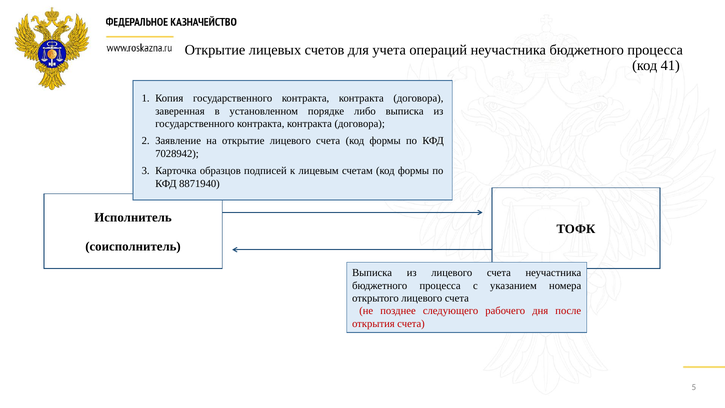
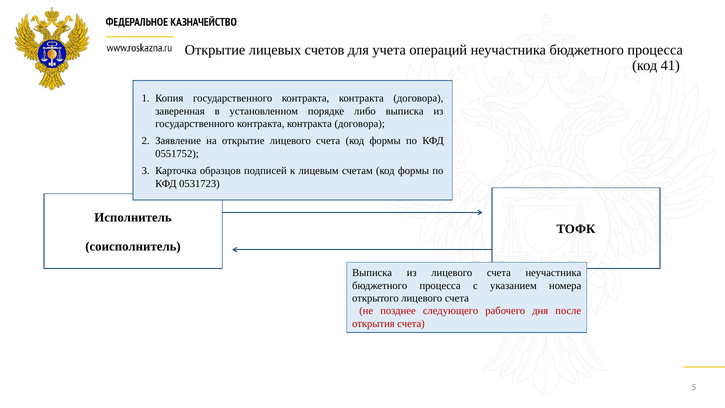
7028942: 7028942 -> 0551752
8871940: 8871940 -> 0531723
